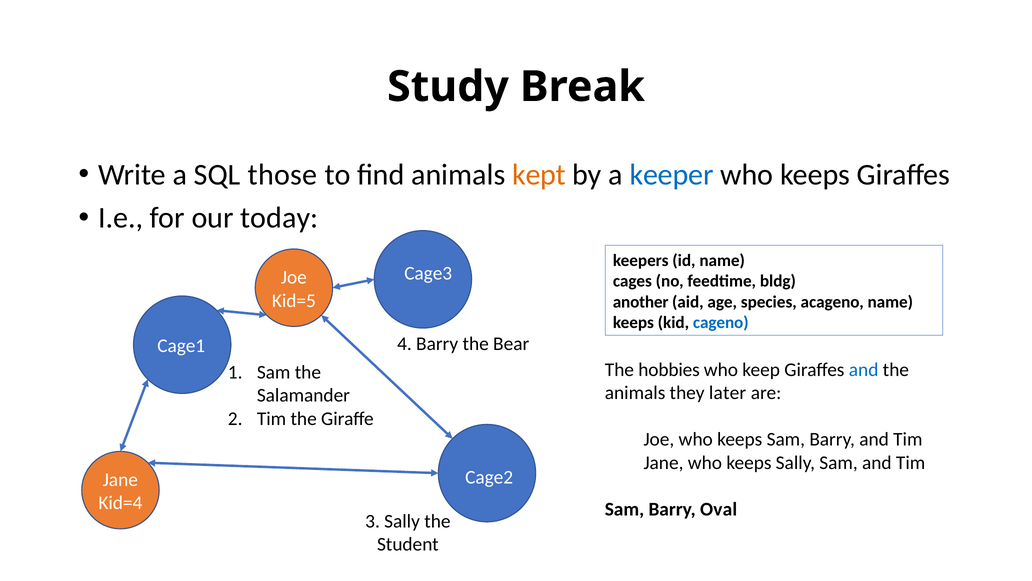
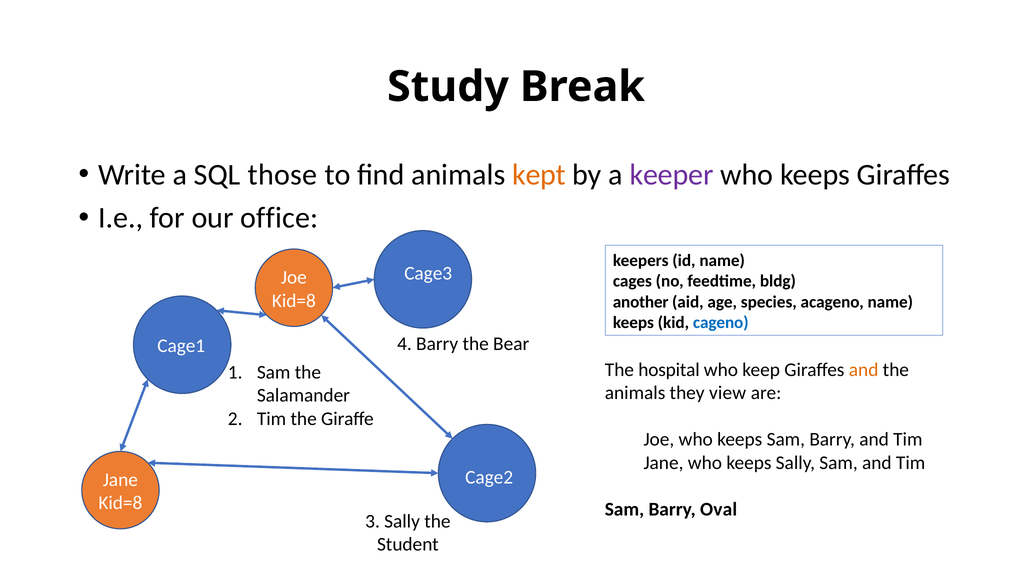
keeper colour: blue -> purple
today: today -> office
Kid=5 at (294, 300): Kid=5 -> Kid=8
hobbies: hobbies -> hospital
and at (864, 370) colour: blue -> orange
later: later -> view
Kid=4 at (120, 503): Kid=4 -> Kid=8
